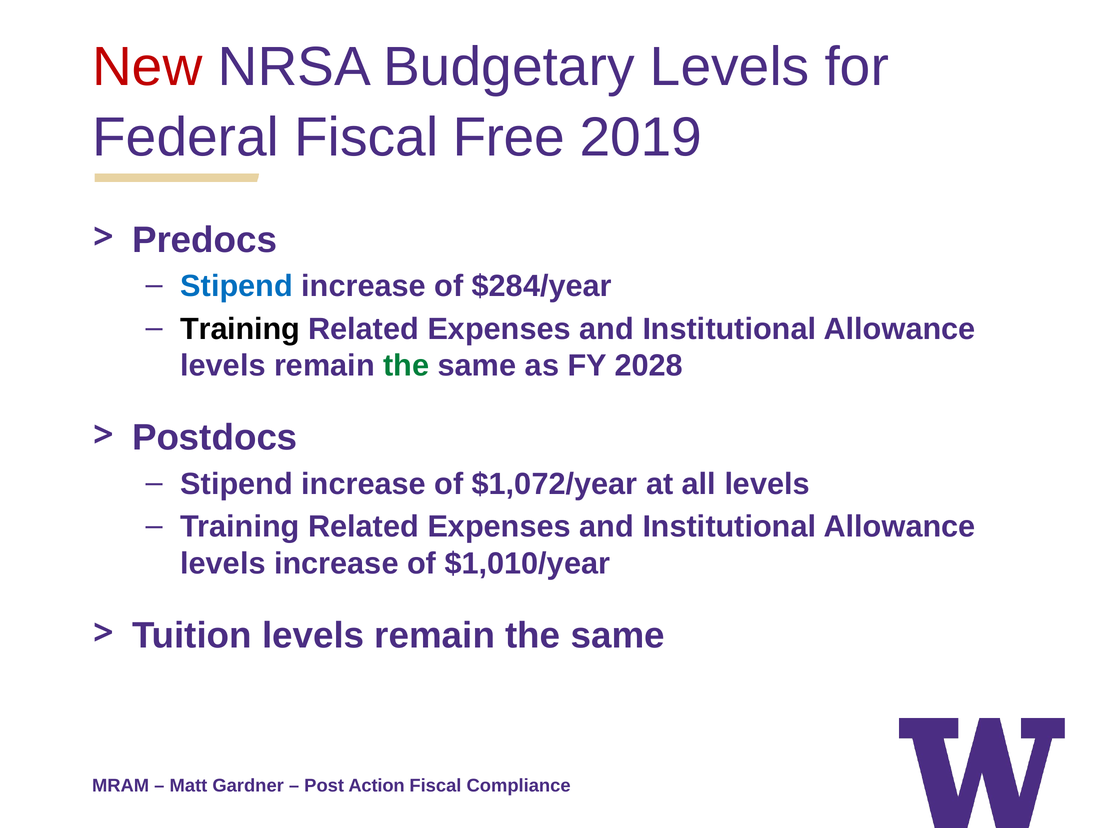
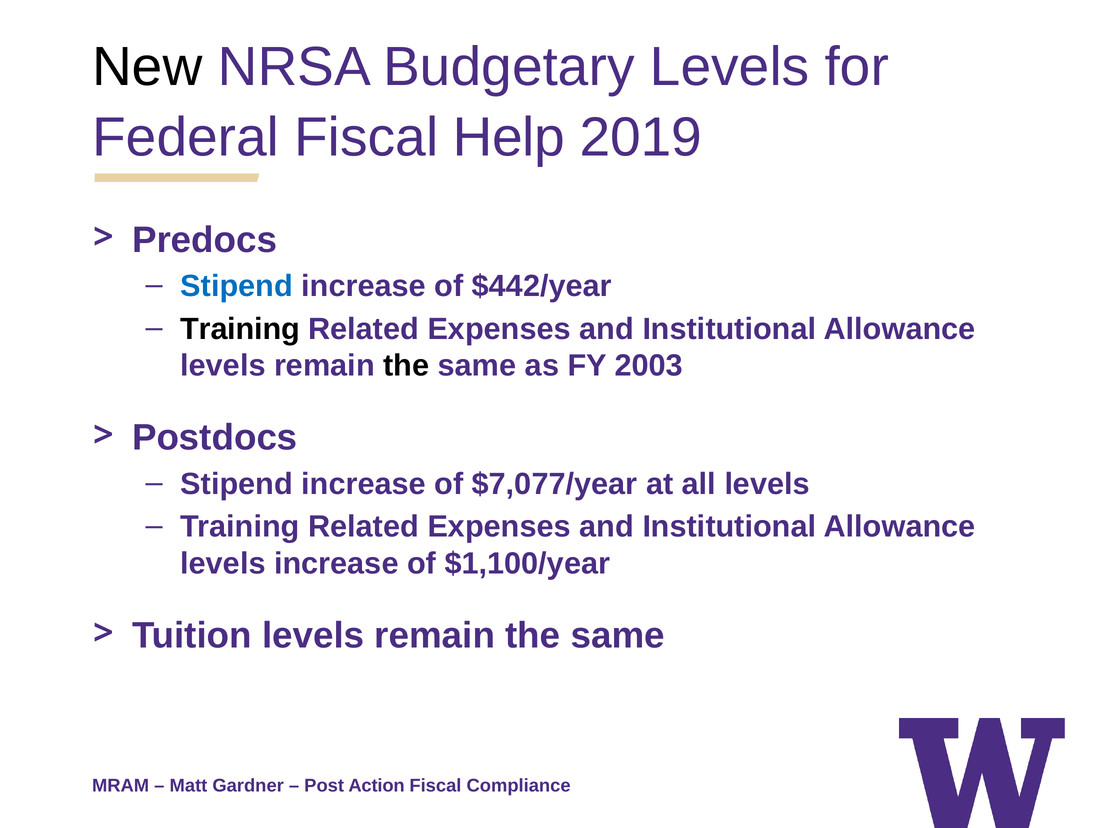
New colour: red -> black
Free: Free -> Help
$284/year: $284/year -> $442/year
the at (406, 366) colour: green -> black
2028: 2028 -> 2003
$1,072/year: $1,072/year -> $7,077/year
$1,010/year: $1,010/year -> $1,100/year
